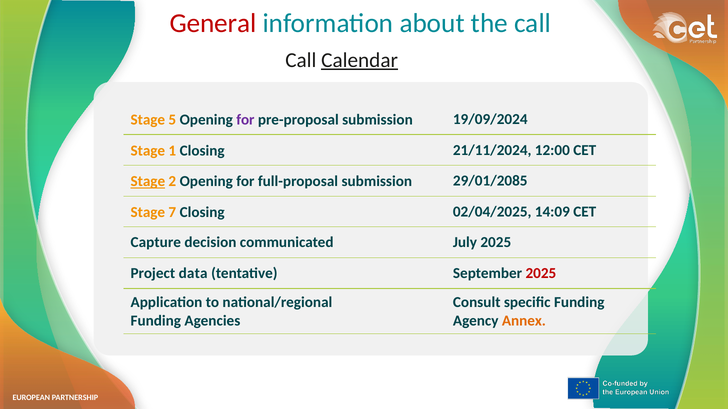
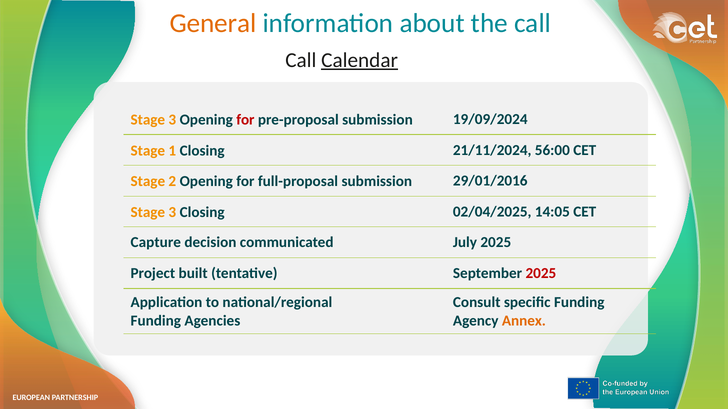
General colour: red -> orange
5 at (172, 120): 5 -> 3
for at (245, 120) colour: purple -> red
12:00: 12:00 -> 56:00
Stage at (148, 182) underline: present -> none
29/01/2085: 29/01/2085 -> 29/01/2016
7 at (172, 212): 7 -> 3
14:09: 14:09 -> 14:05
data: data -> built
